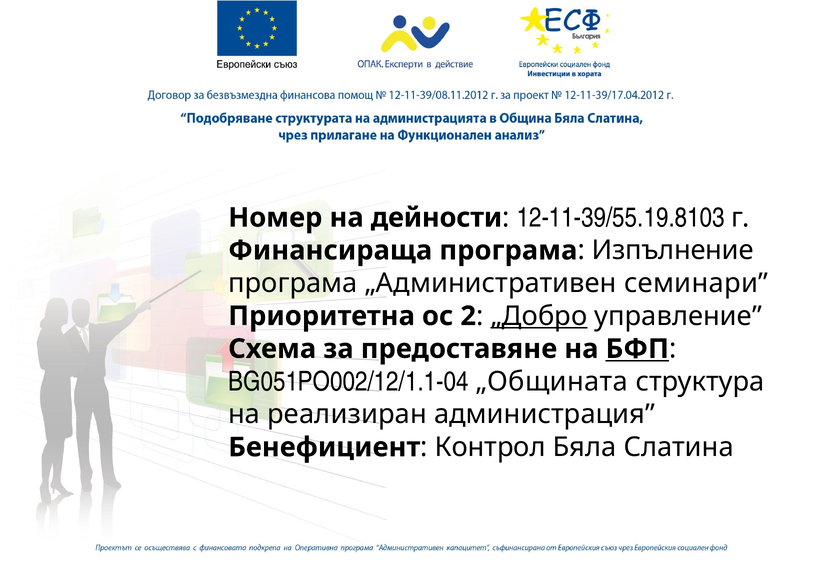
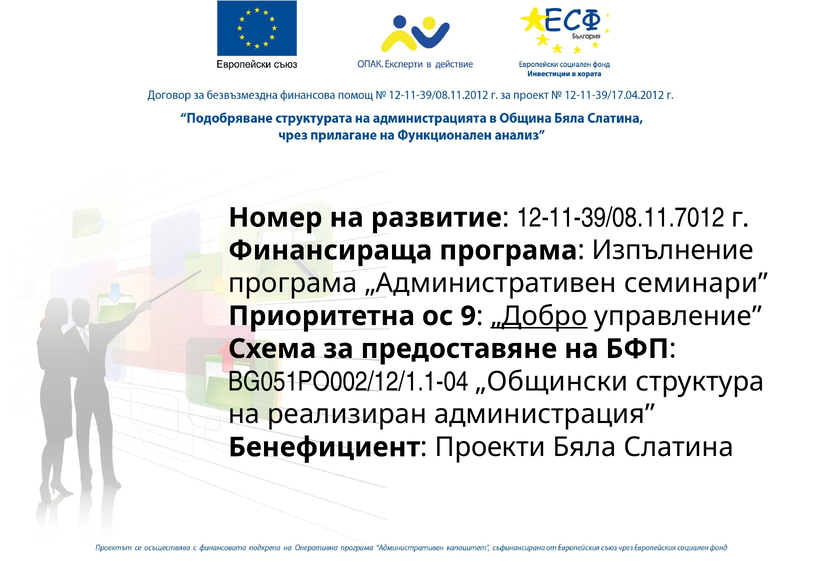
дейности: дейности -> развитие
12-11-39/55.19.8103: 12-11-39/55.19.8103 -> 12-11-39/08.11.7012
2: 2 -> 9
БФП underline: present -> none
„Общината: „Общината -> „Общински
Контрол: Контрол -> Проекти
